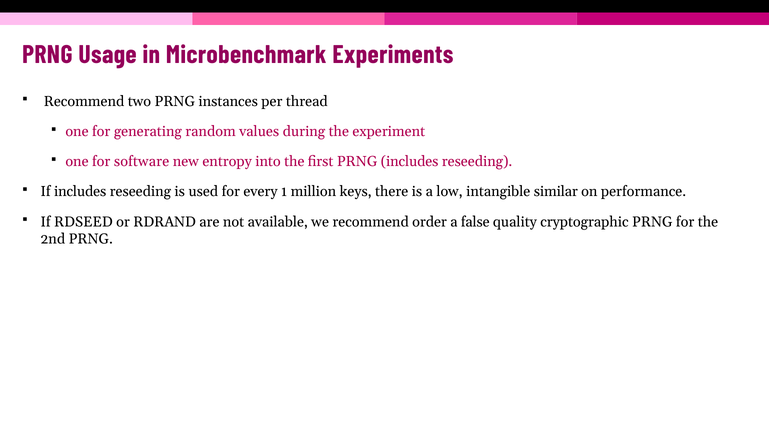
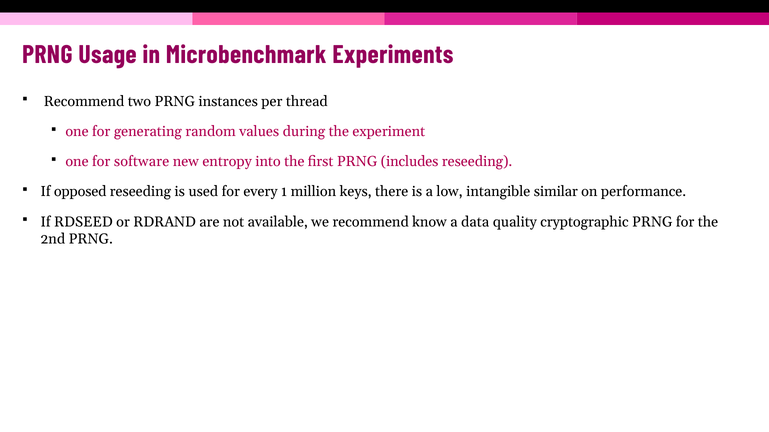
If includes: includes -> opposed
order: order -> know
false: false -> data
